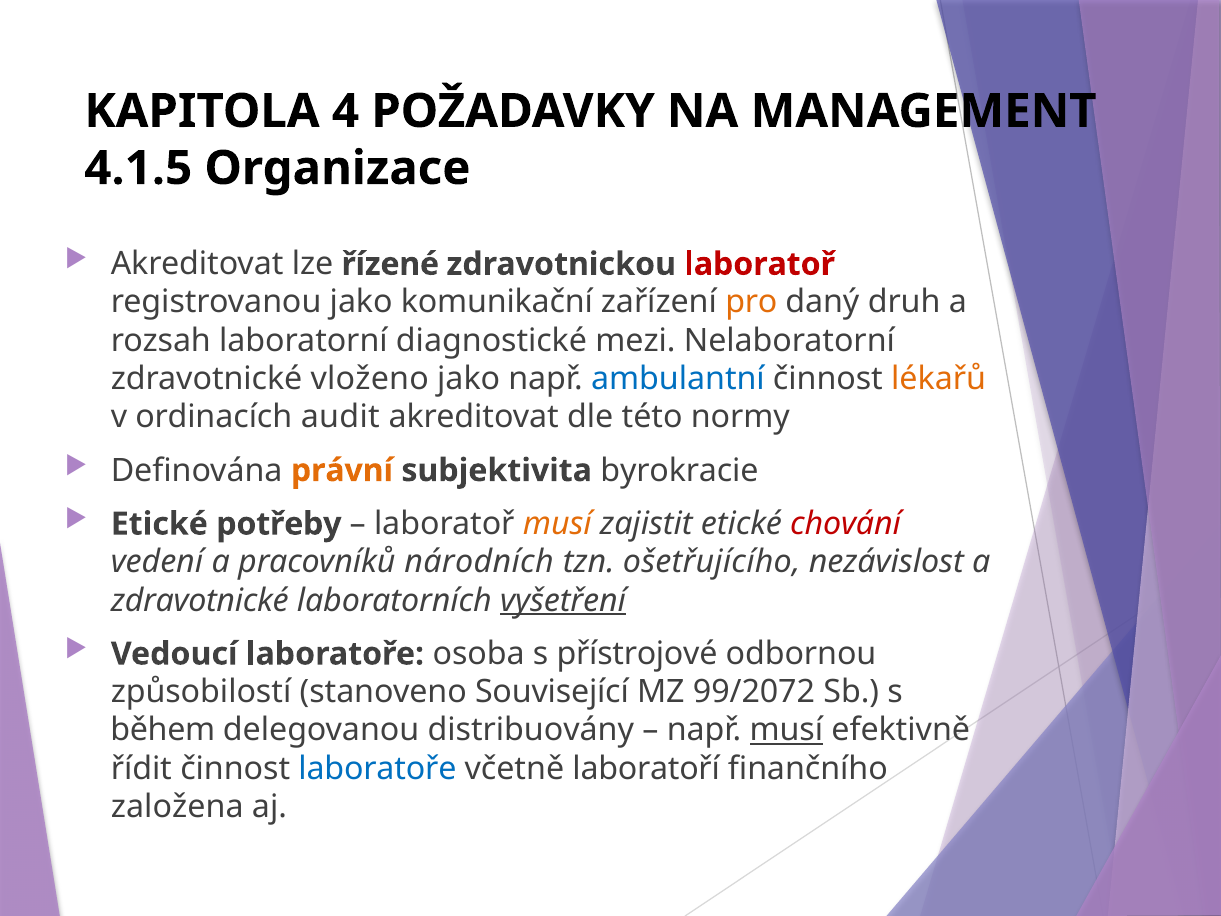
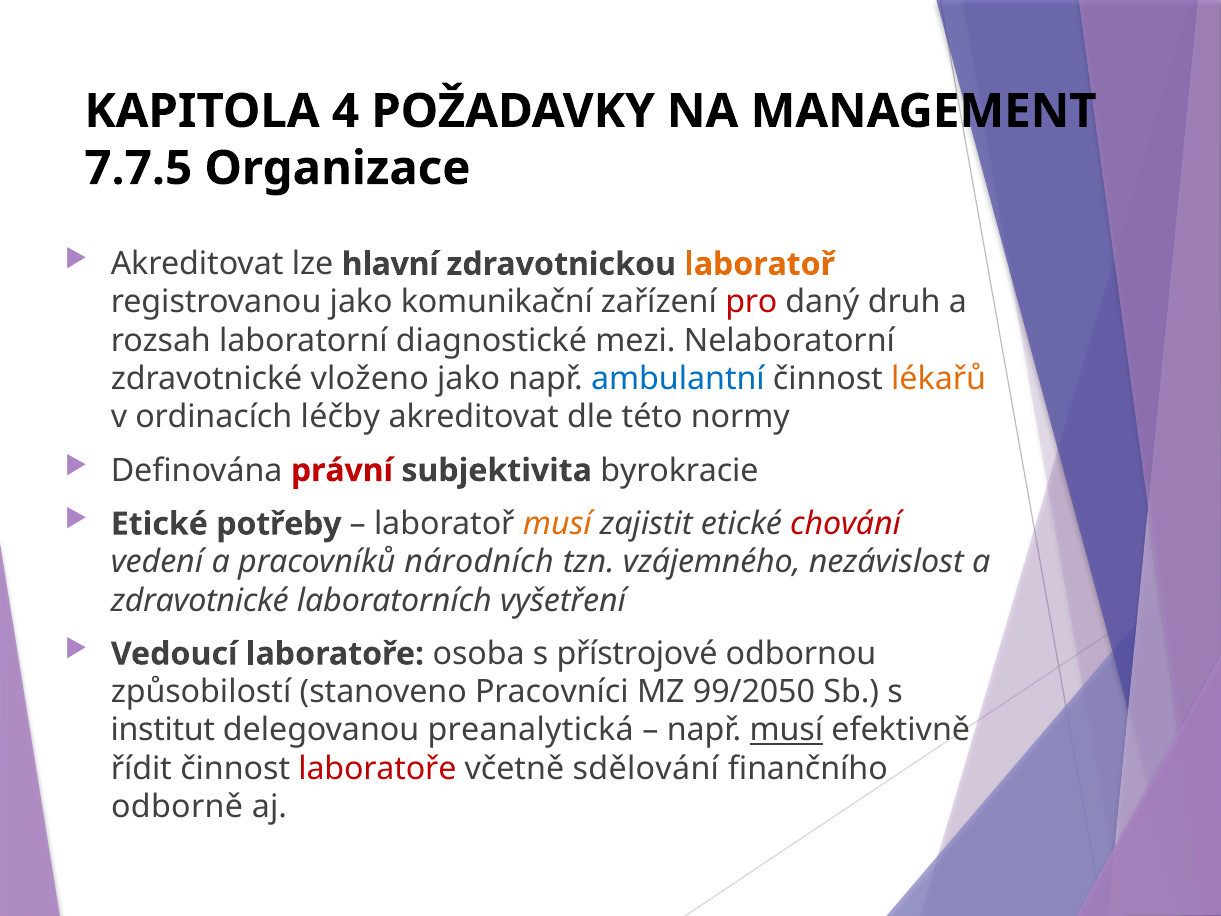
4.1.5: 4.1.5 -> 7.7.5
řízené: řízené -> hlavní
laboratoř at (760, 264) colour: red -> orange
pro colour: orange -> red
audit: audit -> léčby
právní colour: orange -> red
ošetřujícího: ošetřujícího -> vzájemného
vyšetření underline: present -> none
Související: Související -> Pracovníci
99/2072: 99/2072 -> 99/2050
během: během -> institut
distribuovány: distribuovány -> preanalytická
laboratoře at (377, 768) colour: blue -> red
laboratoří: laboratoří -> sdělování
založena: založena -> odborně
